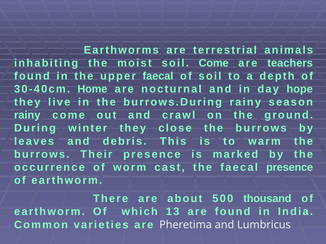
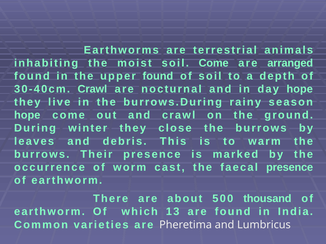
teachers: teachers -> arranged
upper faecal: faecal -> found
30-40cm Home: Home -> Crawl
rainy at (27, 115): rainy -> hope
